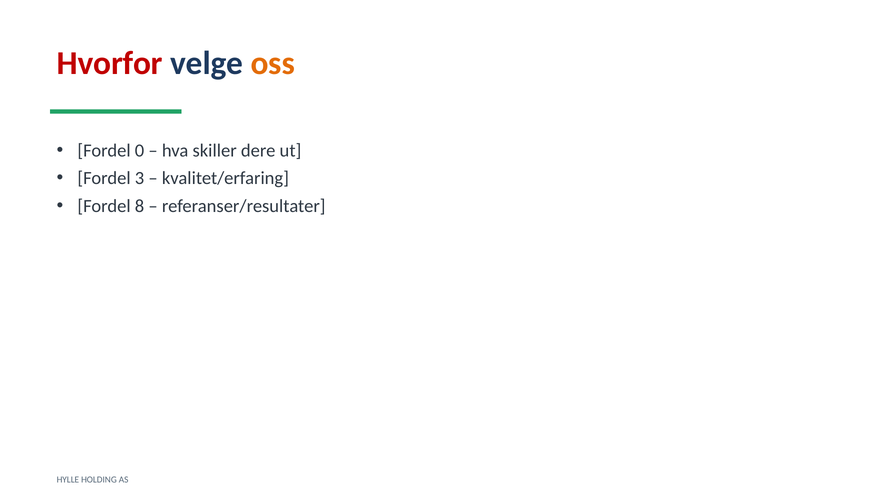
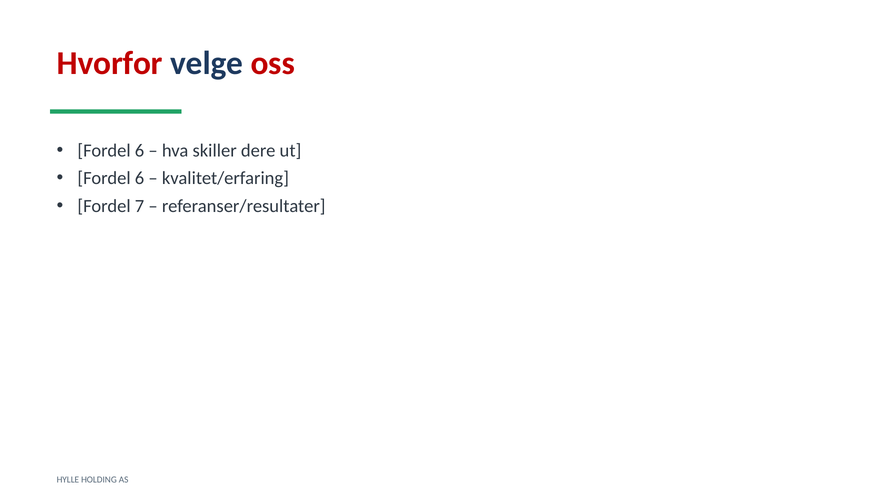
oss colour: orange -> red
0 at (140, 151): 0 -> 6
3 at (140, 179): 3 -> 6
8: 8 -> 7
